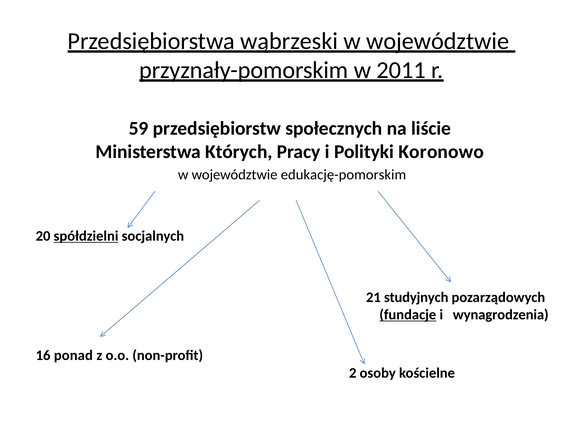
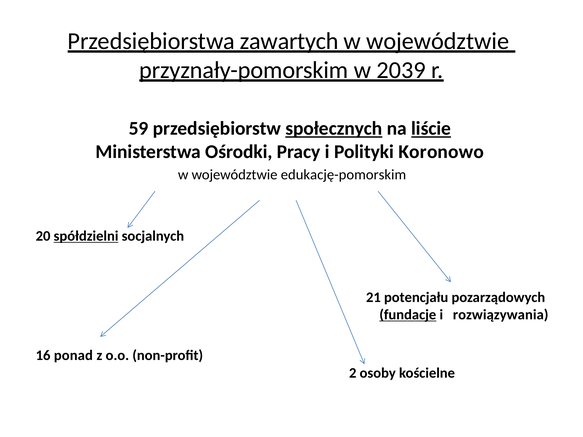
wąbrzeski: wąbrzeski -> zawartych
2011: 2011 -> 2039
społecznych underline: none -> present
liście underline: none -> present
Których: Których -> Ośrodki
studyjnych: studyjnych -> potencjału
wynagrodzenia: wynagrodzenia -> rozwiązywania
